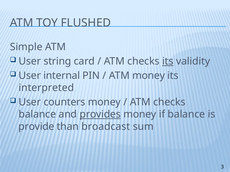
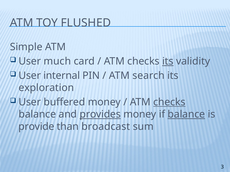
string: string -> much
ATM money: money -> search
interpreted: interpreted -> exploration
counters: counters -> buffered
checks at (169, 102) underline: none -> present
balance at (186, 115) underline: none -> present
